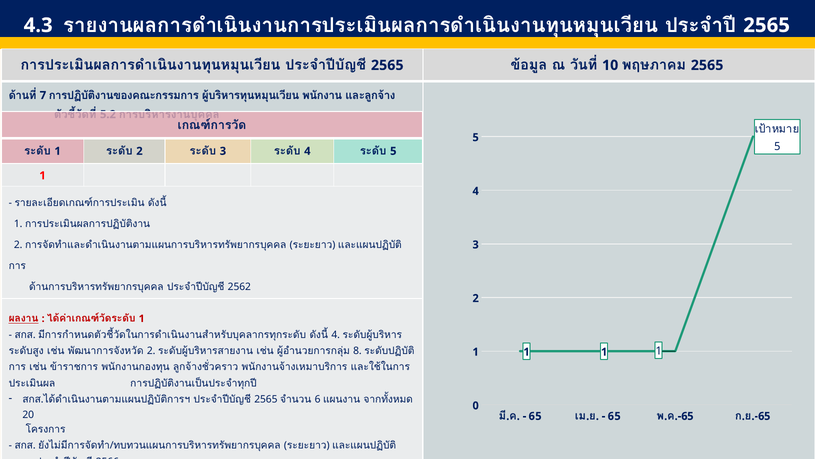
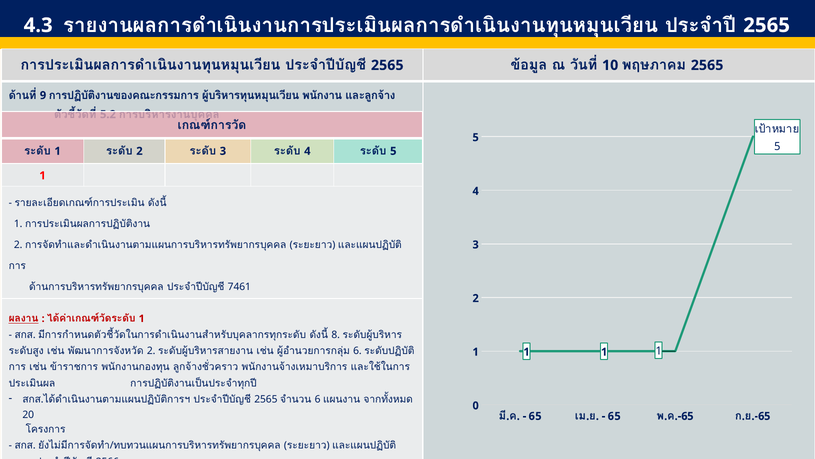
7: 7 -> 9
2562: 2562 -> 7461
4 at (336, 334): 4 -> 8
8 at (357, 350): 8 -> 6
